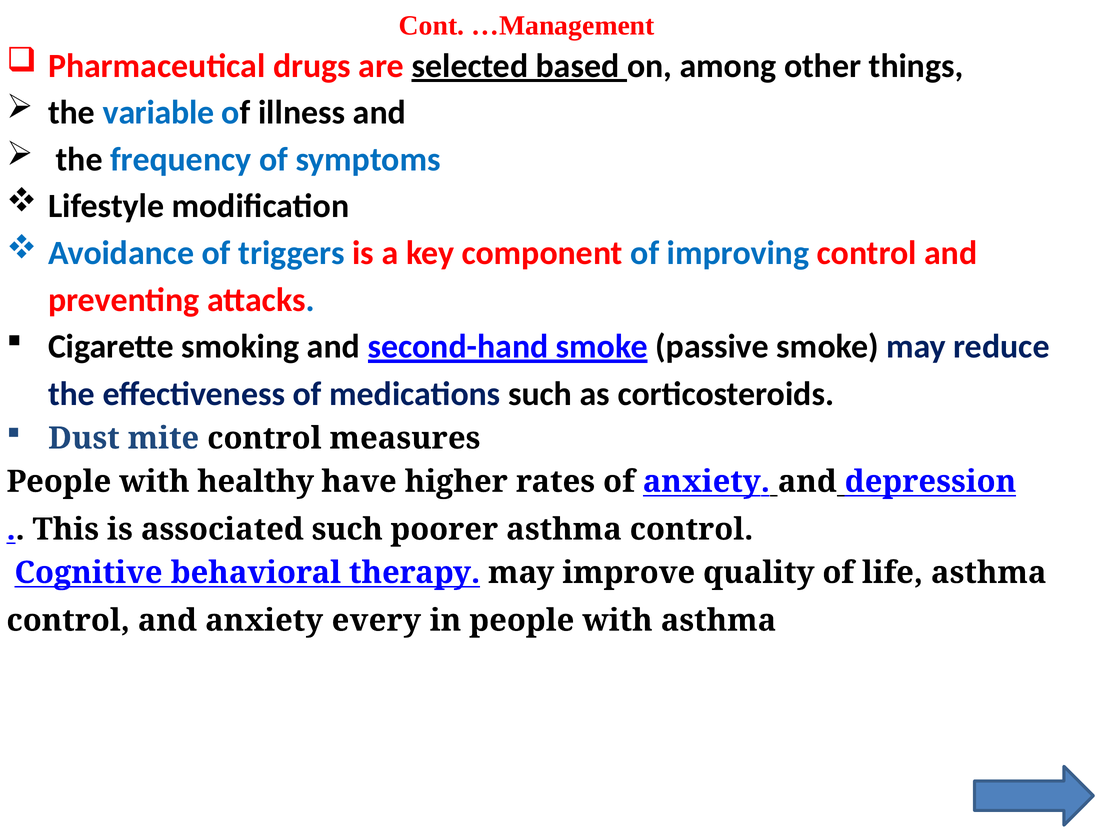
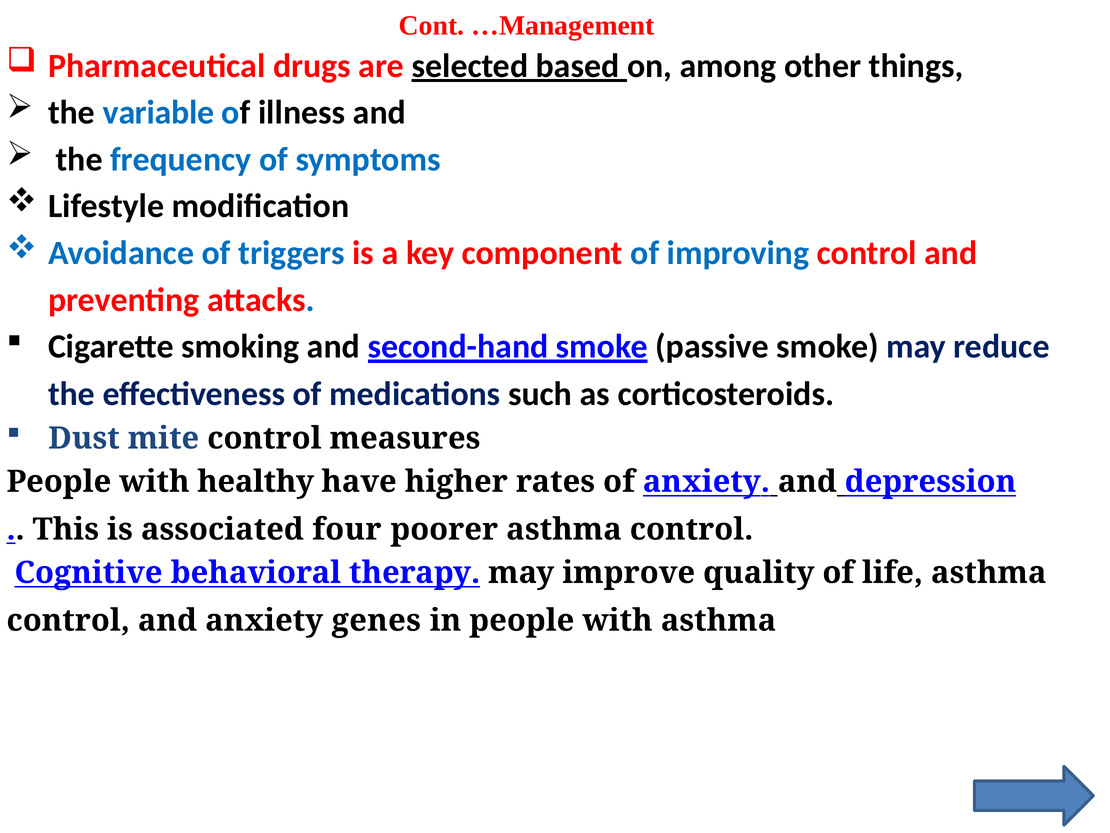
associated such: such -> four
every: every -> genes
